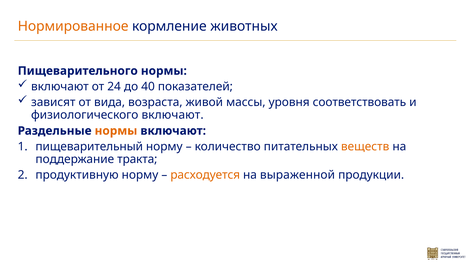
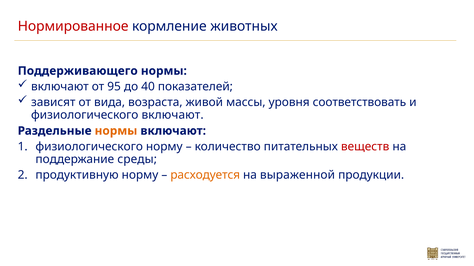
Нормированное colour: orange -> red
Пищеварительного: Пищеварительного -> Поддерживающего
24: 24 -> 95
пищеварительный at (89, 147): пищеварительный -> физиологического
веществ colour: orange -> red
тракта: тракта -> среды
